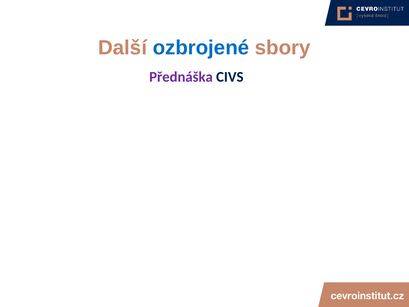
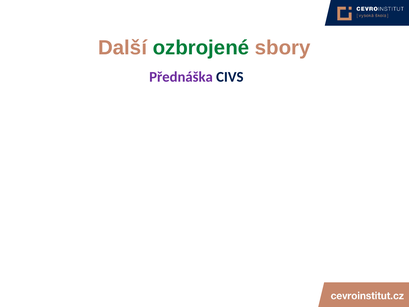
ozbrojené colour: blue -> green
